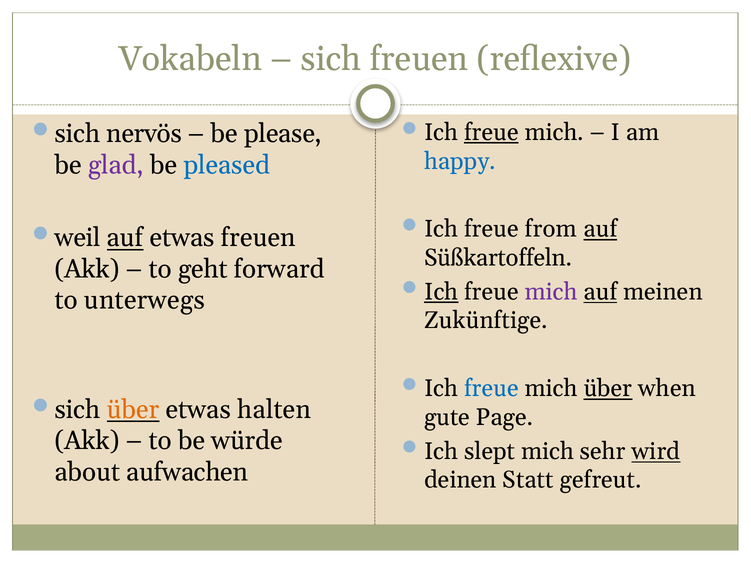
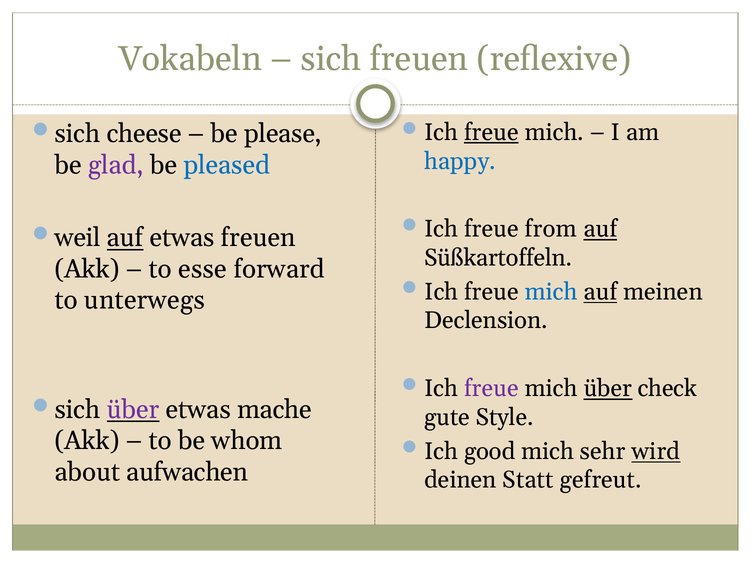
nervös: nervös -> cheese
geht: geht -> esse
Ich at (441, 292) underline: present -> none
mich at (551, 292) colour: purple -> blue
Zukünftige: Zukünftige -> Declension
freue at (491, 389) colour: blue -> purple
when: when -> check
über at (133, 410) colour: orange -> purple
halten: halten -> mache
Page: Page -> Style
würde: würde -> whom
slept: slept -> good
